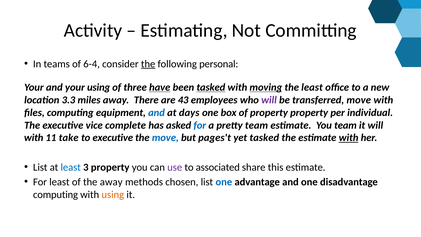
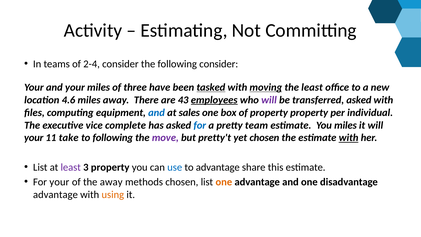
6-4: 6-4 -> 2-4
the at (148, 64) underline: present -> none
following personal: personal -> consider
your using: using -> miles
have underline: present -> none
3.3: 3.3 -> 4.6
employees underline: none -> present
transferred move: move -> asked
days: days -> sales
You team: team -> miles
with at (34, 138): with -> your
to executive: executive -> following
move at (165, 138) colour: blue -> purple
pages't: pages't -> pretty't
yet tasked: tasked -> chosen
least at (71, 167) colour: blue -> purple
use colour: purple -> blue
to associated: associated -> advantage
For least: least -> your
one at (224, 182) colour: blue -> orange
computing at (56, 195): computing -> advantage
